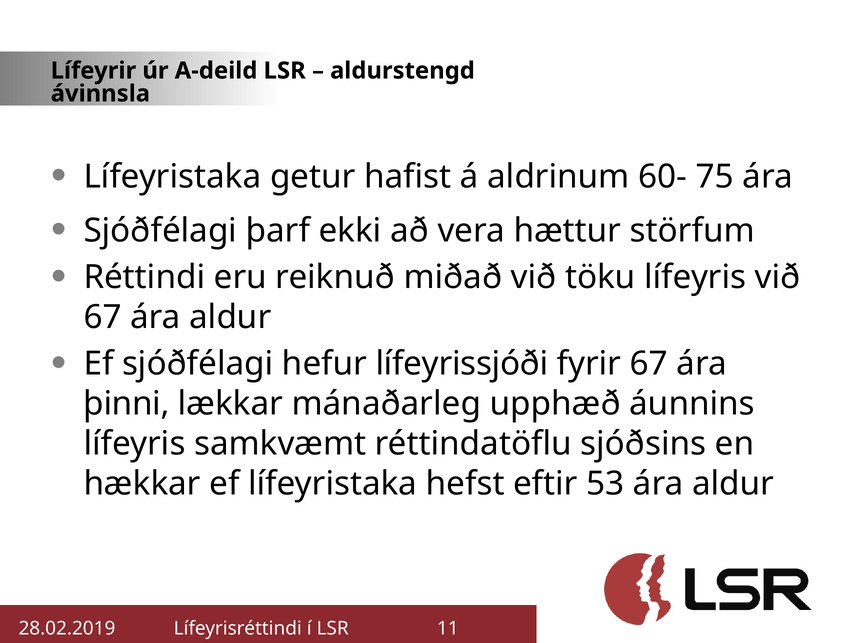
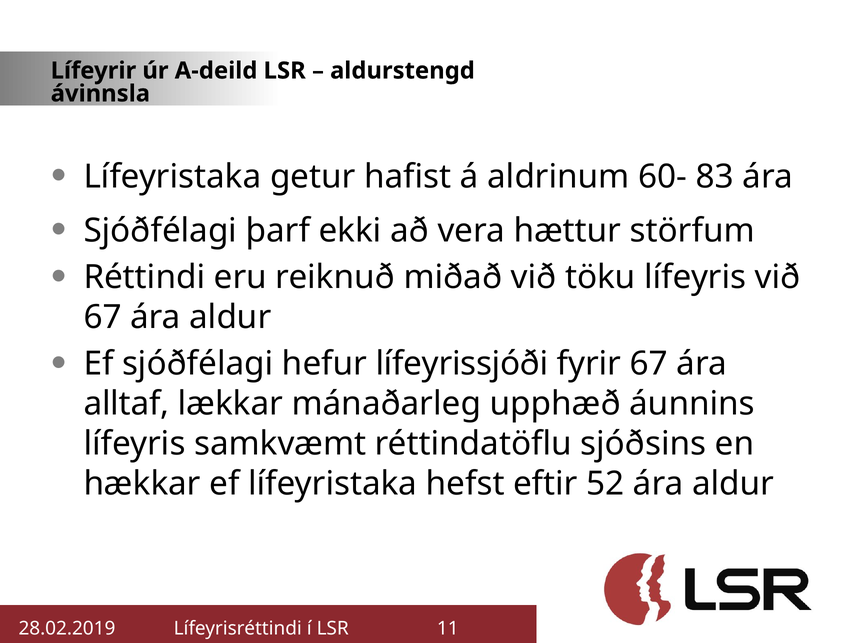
75: 75 -> 83
þinni: þinni -> alltaf
53: 53 -> 52
